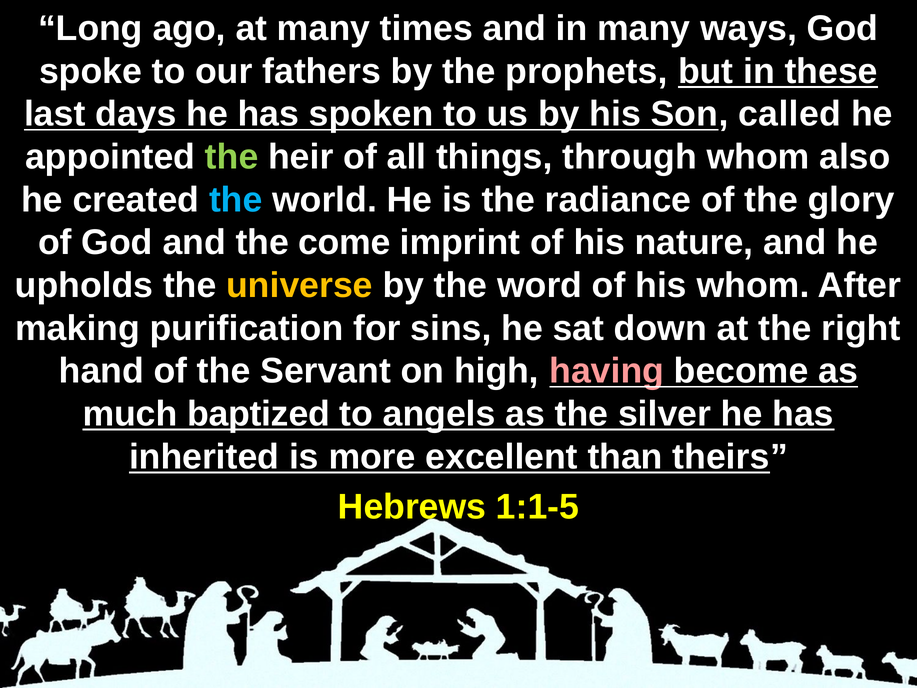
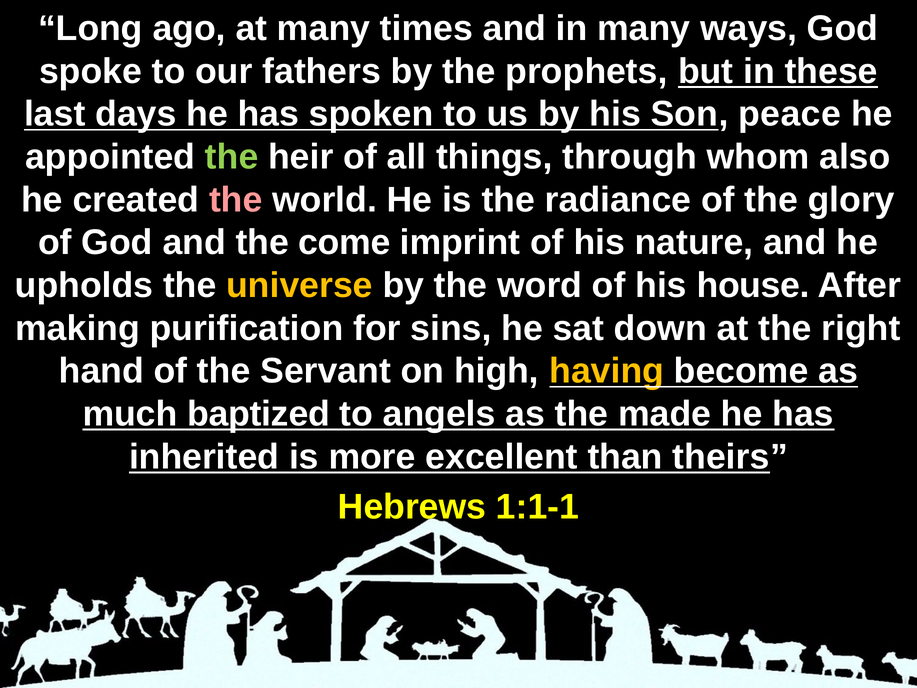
called: called -> peace
the at (236, 200) colour: light blue -> pink
his whom: whom -> house
having colour: pink -> yellow
silver: silver -> made
1:1-5: 1:1-5 -> 1:1-1
